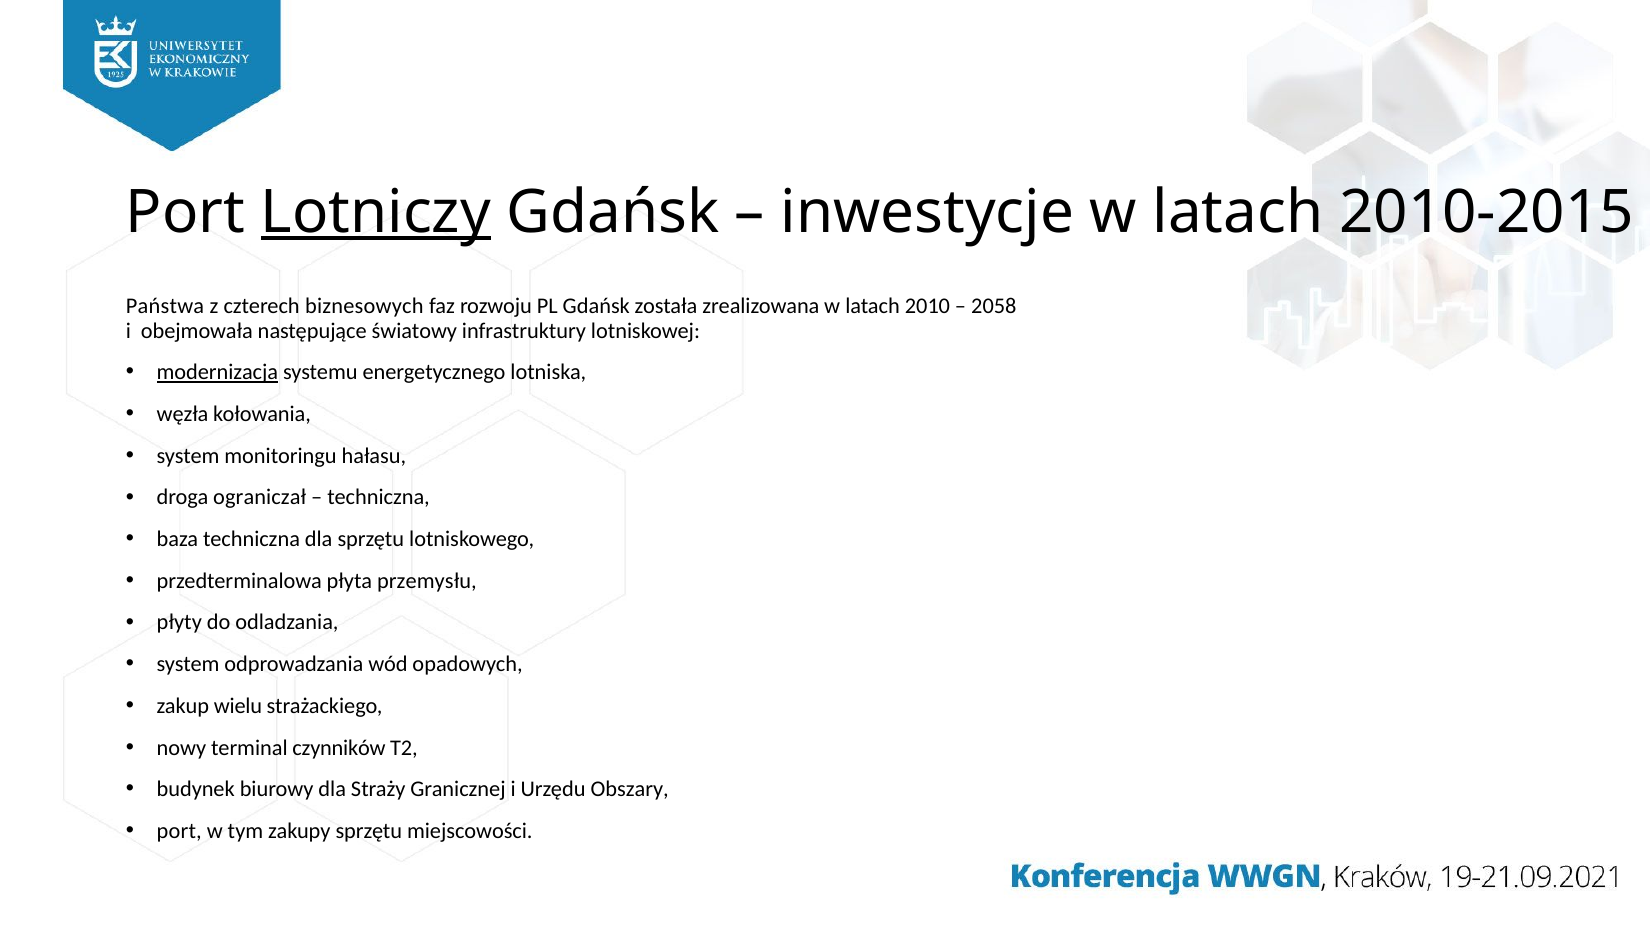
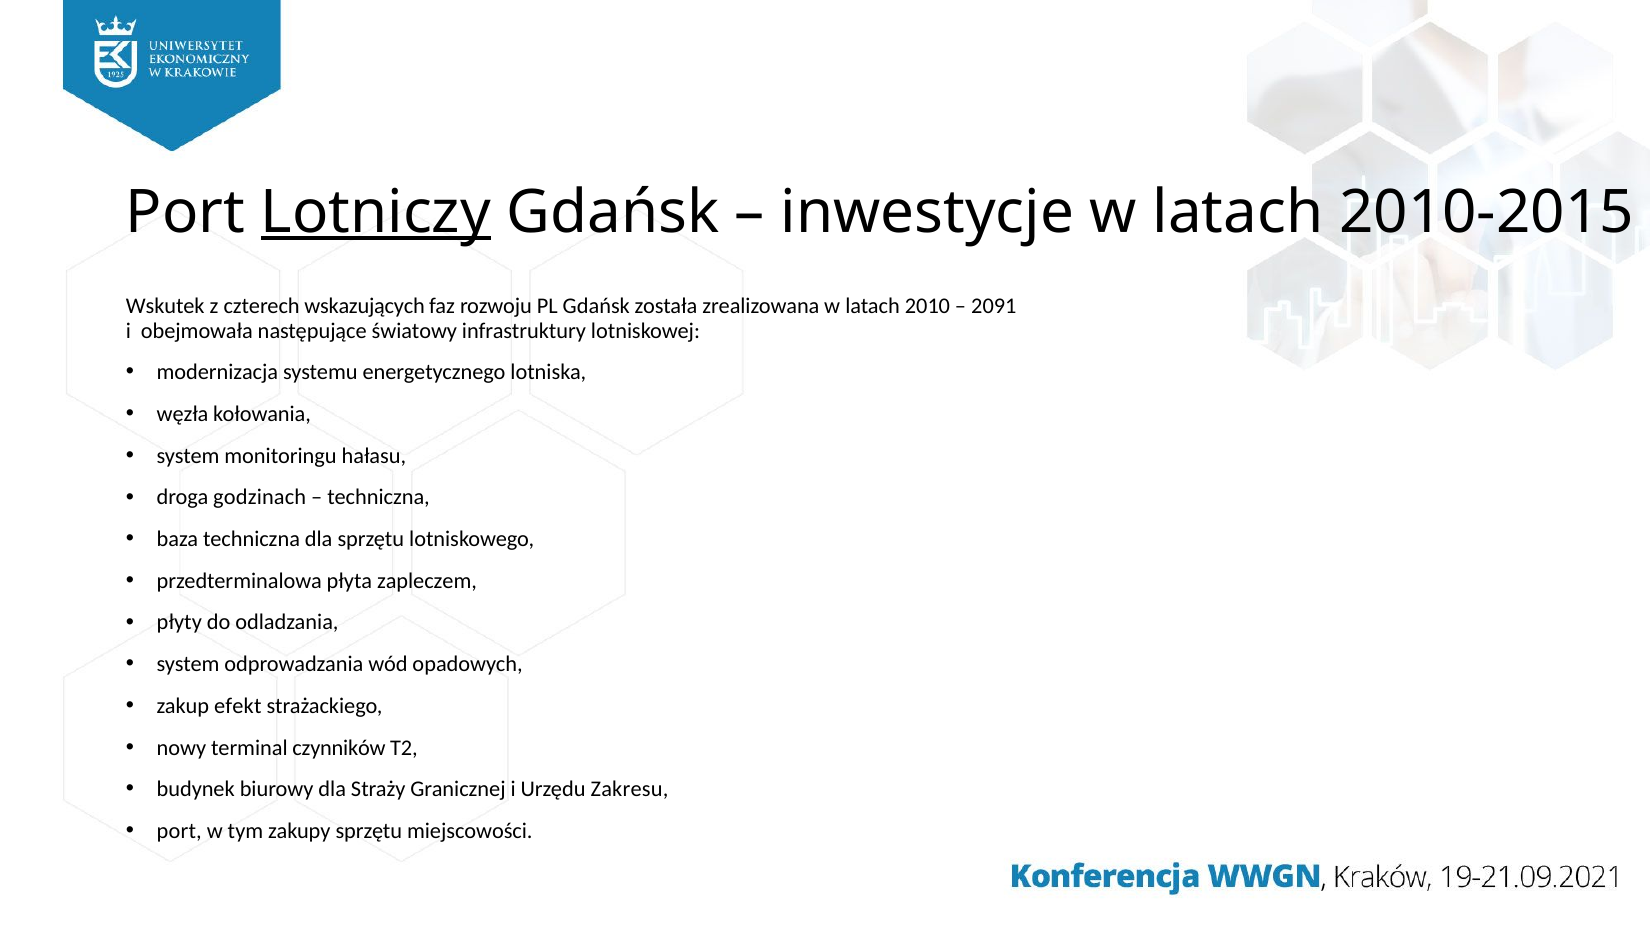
Państwa: Państwa -> Wskutek
biznesowych: biznesowych -> wskazujących
2058: 2058 -> 2091
modernizacja underline: present -> none
ograniczał: ograniczał -> godzinach
przemysłu: przemysłu -> zapleczem
wielu: wielu -> efekt
Obszary: Obszary -> Zakresu
